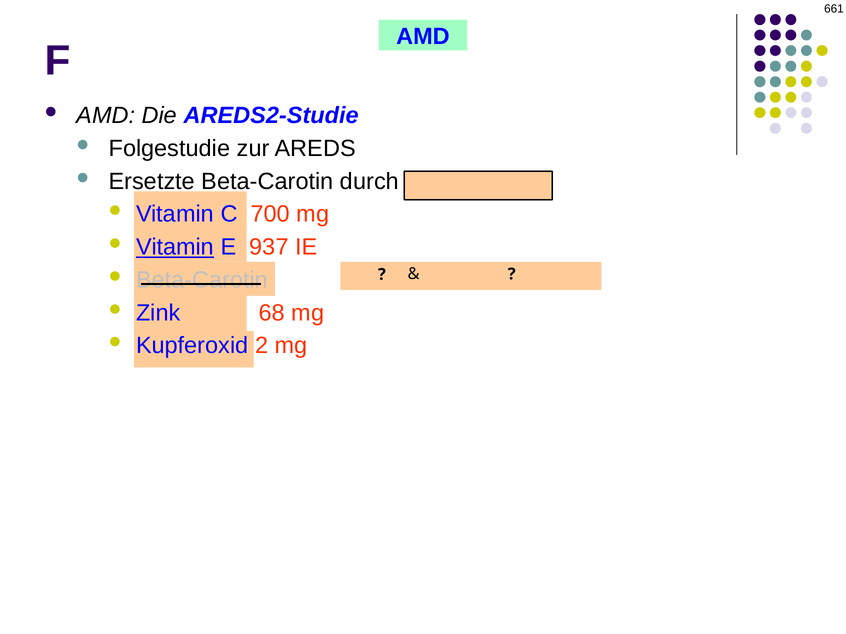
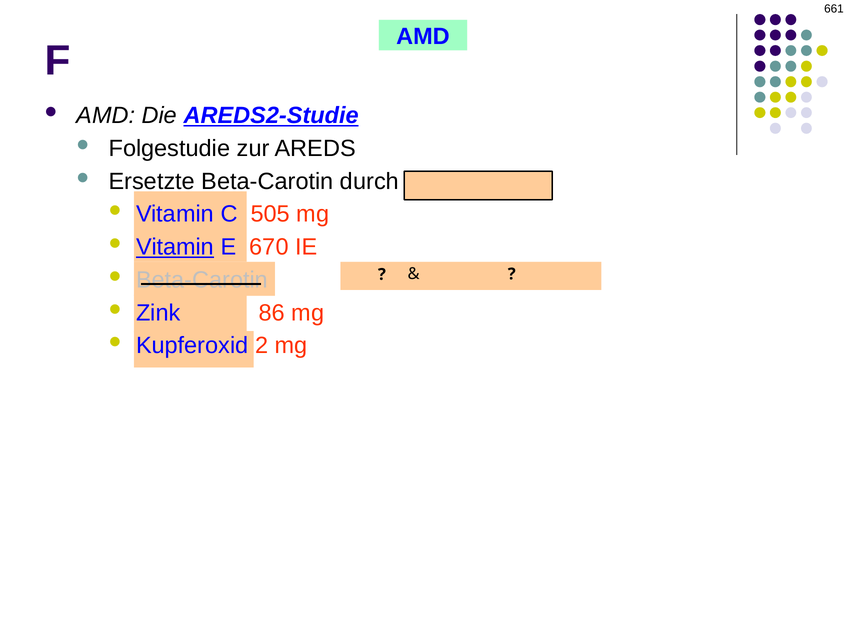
AREDS2-Studie underline: none -> present
700: 700 -> 505
937: 937 -> 670
68: 68 -> 86
